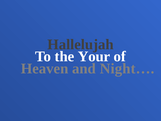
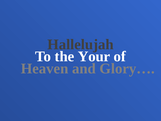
Night…: Night… -> Glory…
